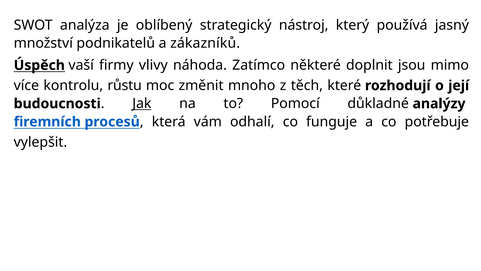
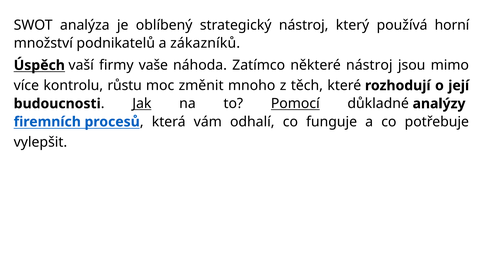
jasný: jasný -> horní
vlivy: vlivy -> vaše
některé doplnit: doplnit -> nástroj
Pomocí underline: none -> present
